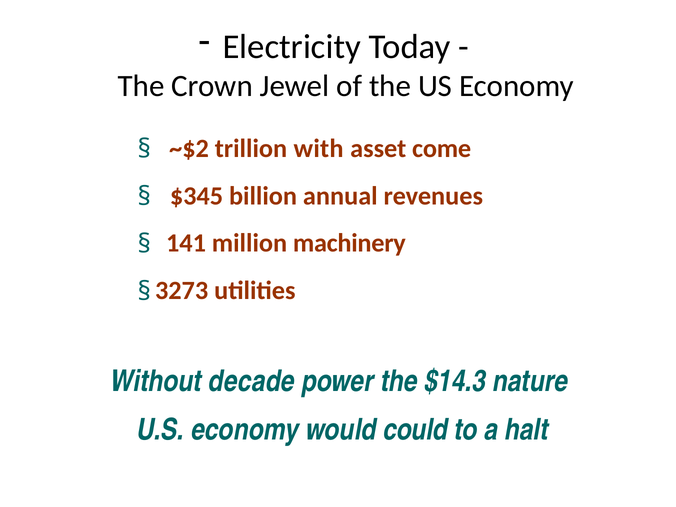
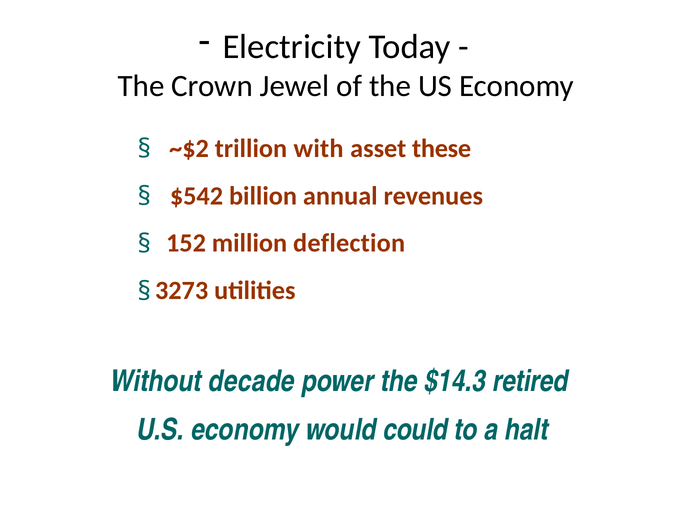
come: come -> these
$345: $345 -> $542
141: 141 -> 152
machinery: machinery -> deflection
nature: nature -> retired
